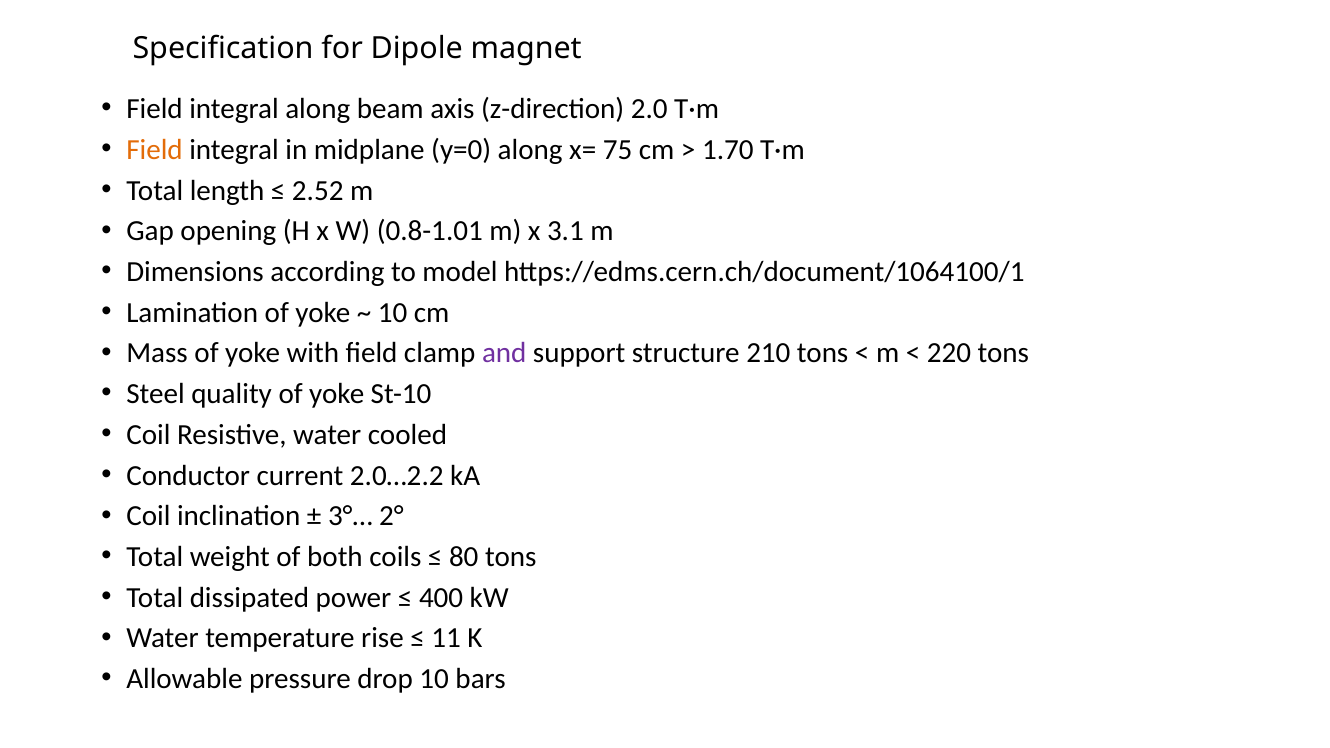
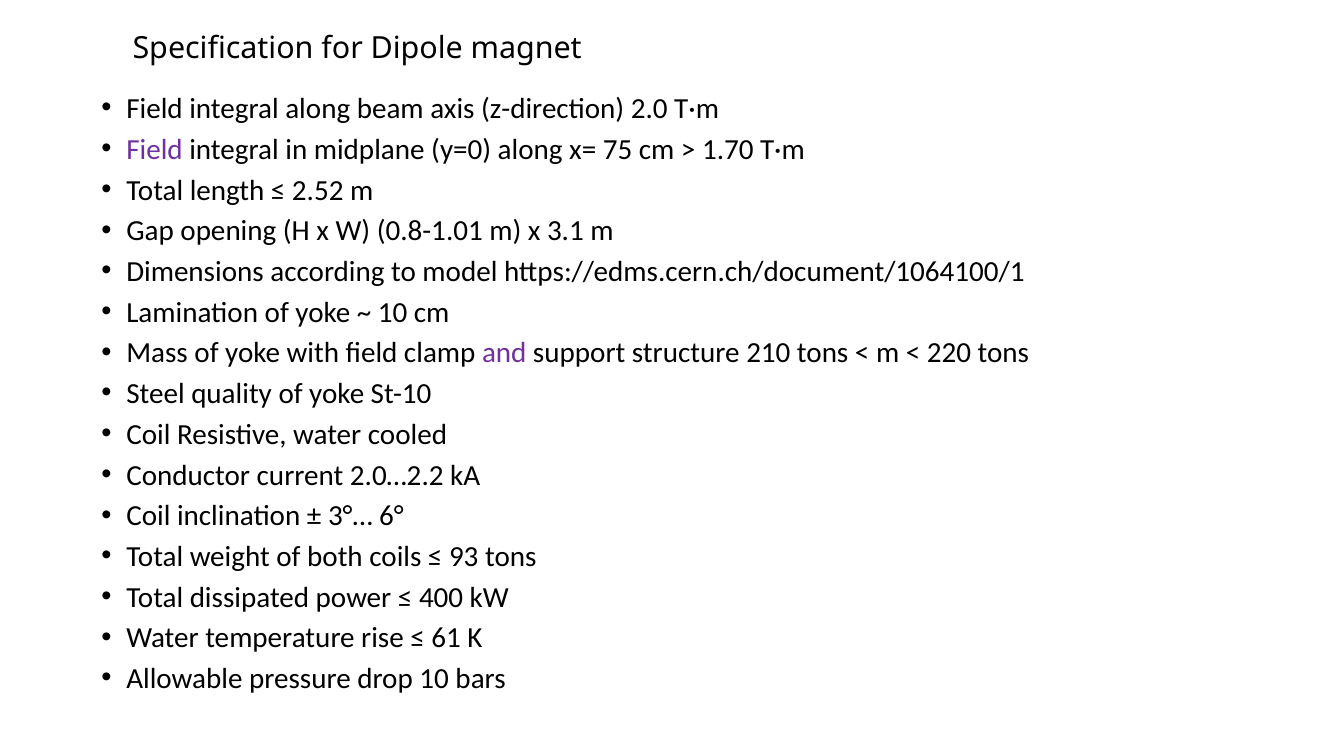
Field at (155, 150) colour: orange -> purple
2°: 2° -> 6°
80: 80 -> 93
11: 11 -> 61
